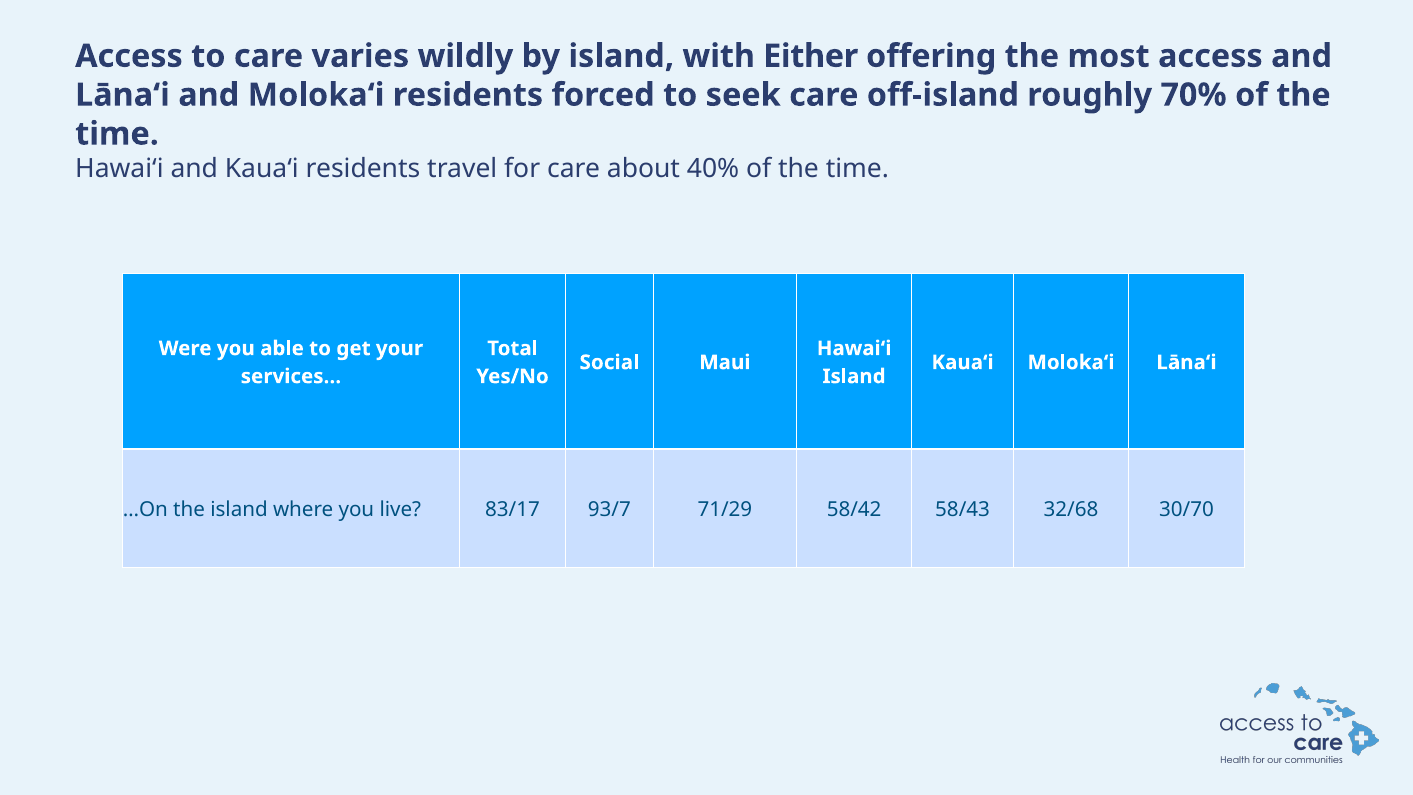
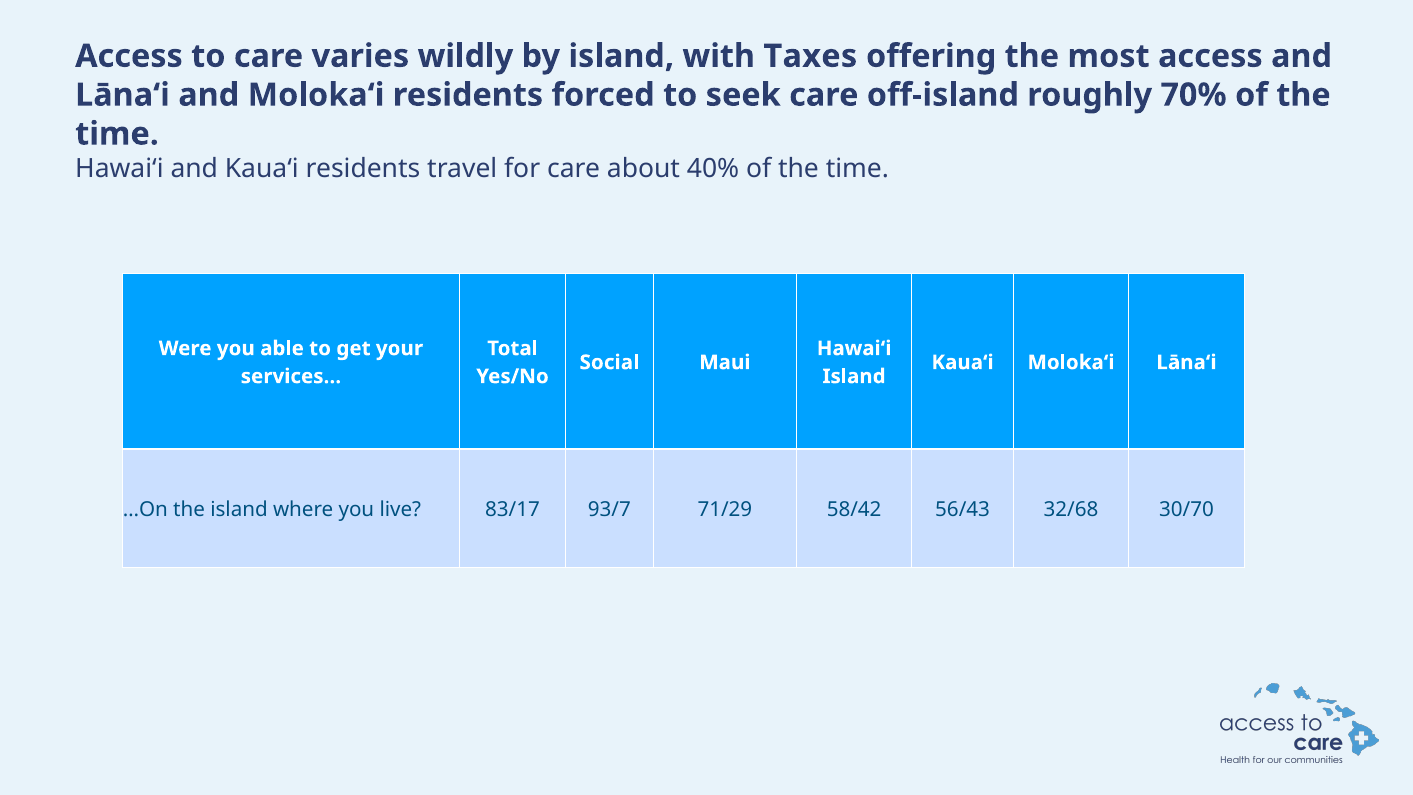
Either: Either -> Taxes
58/43: 58/43 -> 56/43
